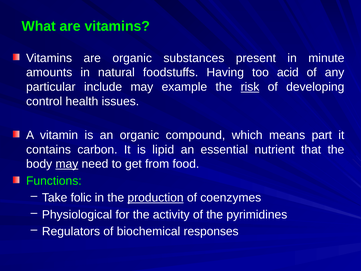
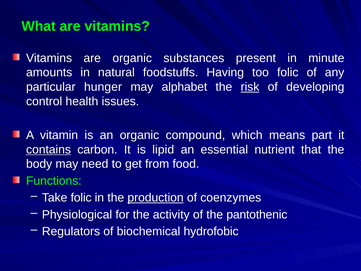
too acid: acid -> folic
include: include -> hunger
example: example -> alphabet
contains underline: none -> present
may at (67, 164) underline: present -> none
pyrimidines: pyrimidines -> pantothenic
responses: responses -> hydrofobic
